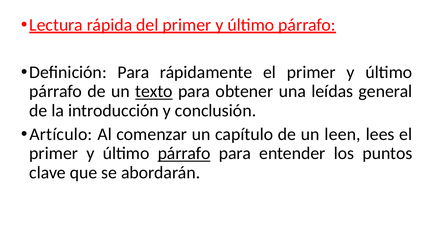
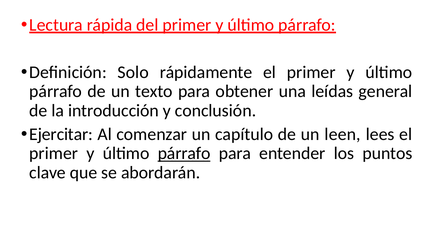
Definición Para: Para -> Solo
texto underline: present -> none
Artículo: Artículo -> Ejercitar
